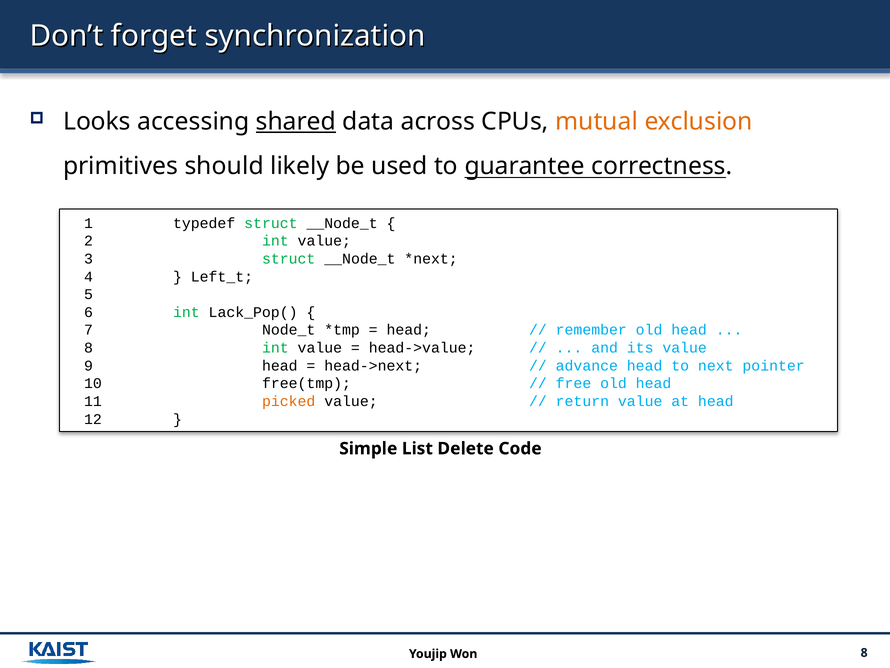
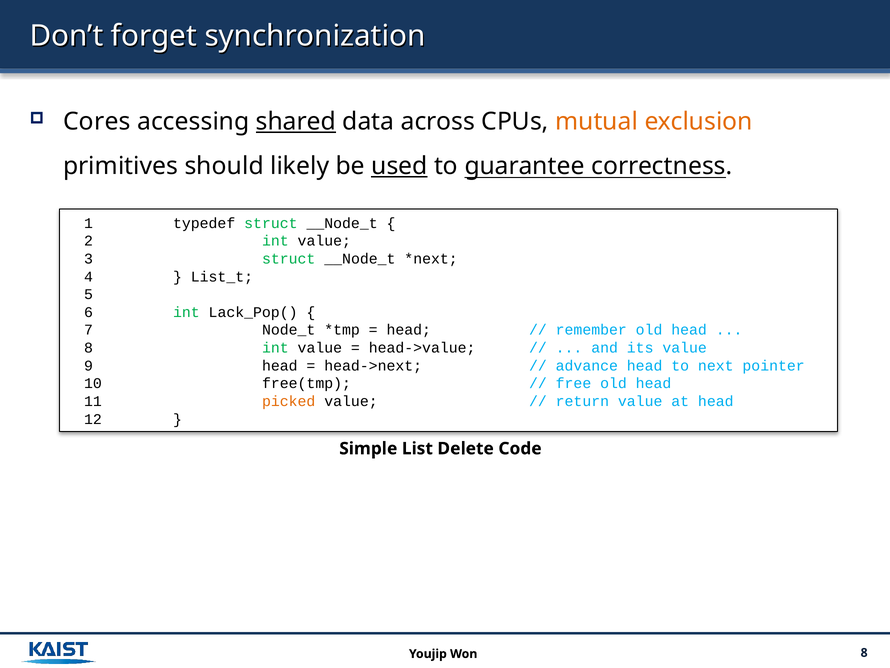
Looks: Looks -> Cores
used underline: none -> present
Left_t: Left_t -> List_t
